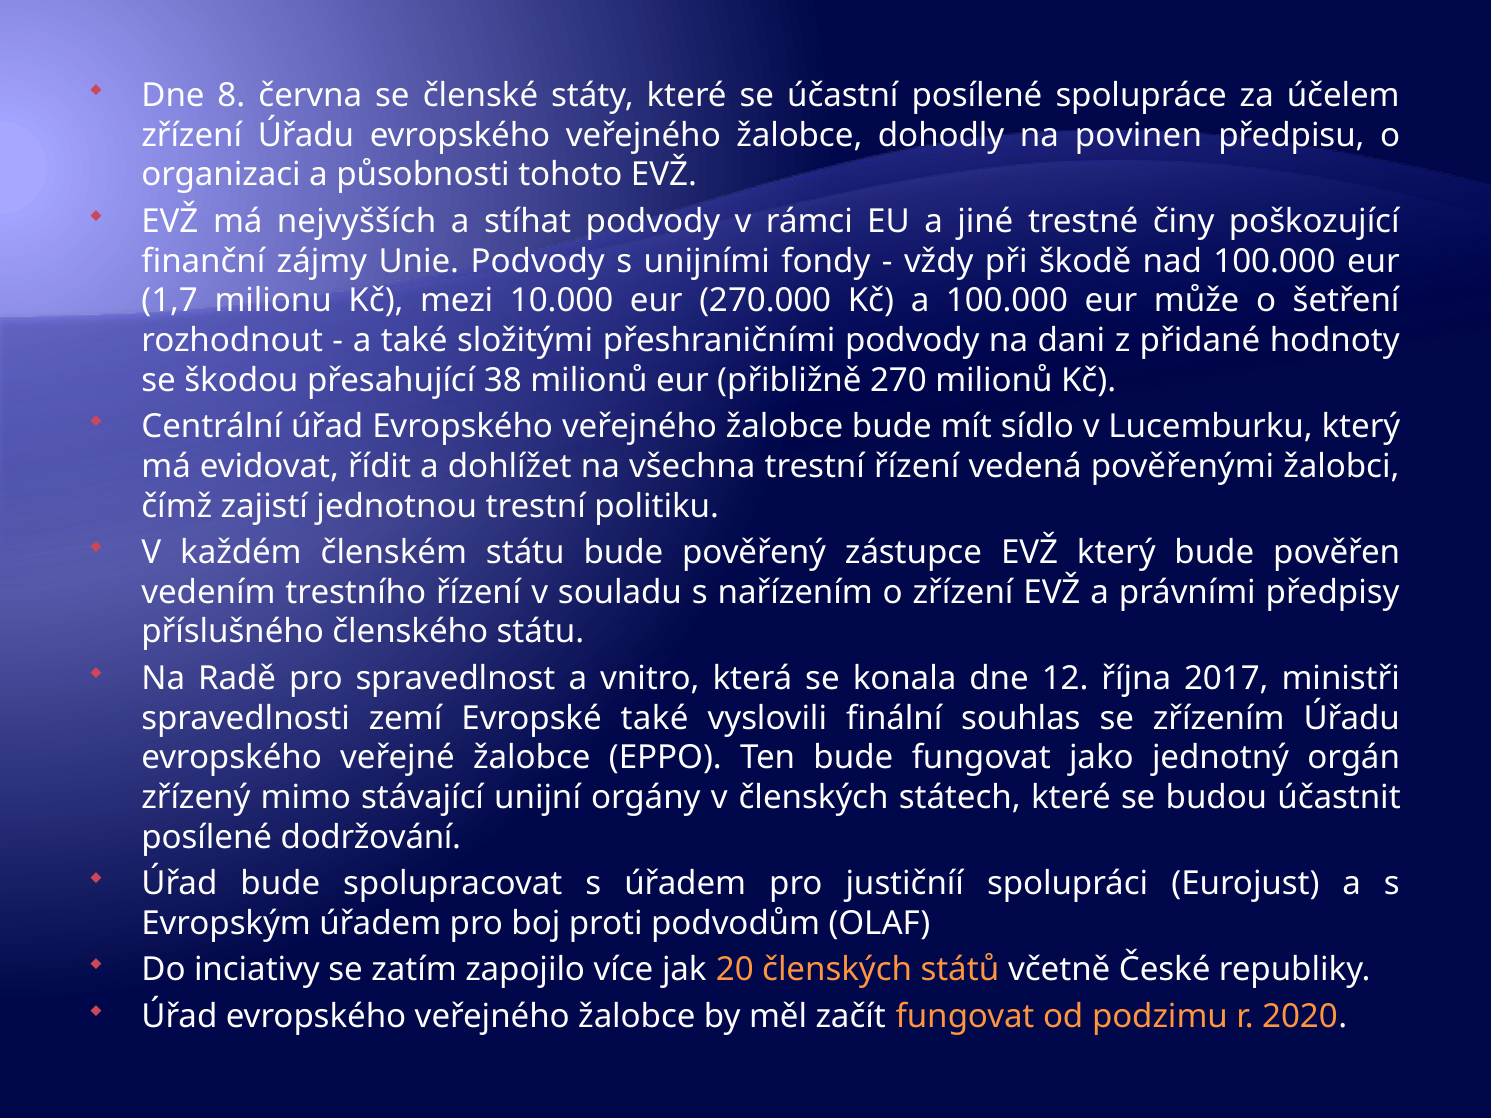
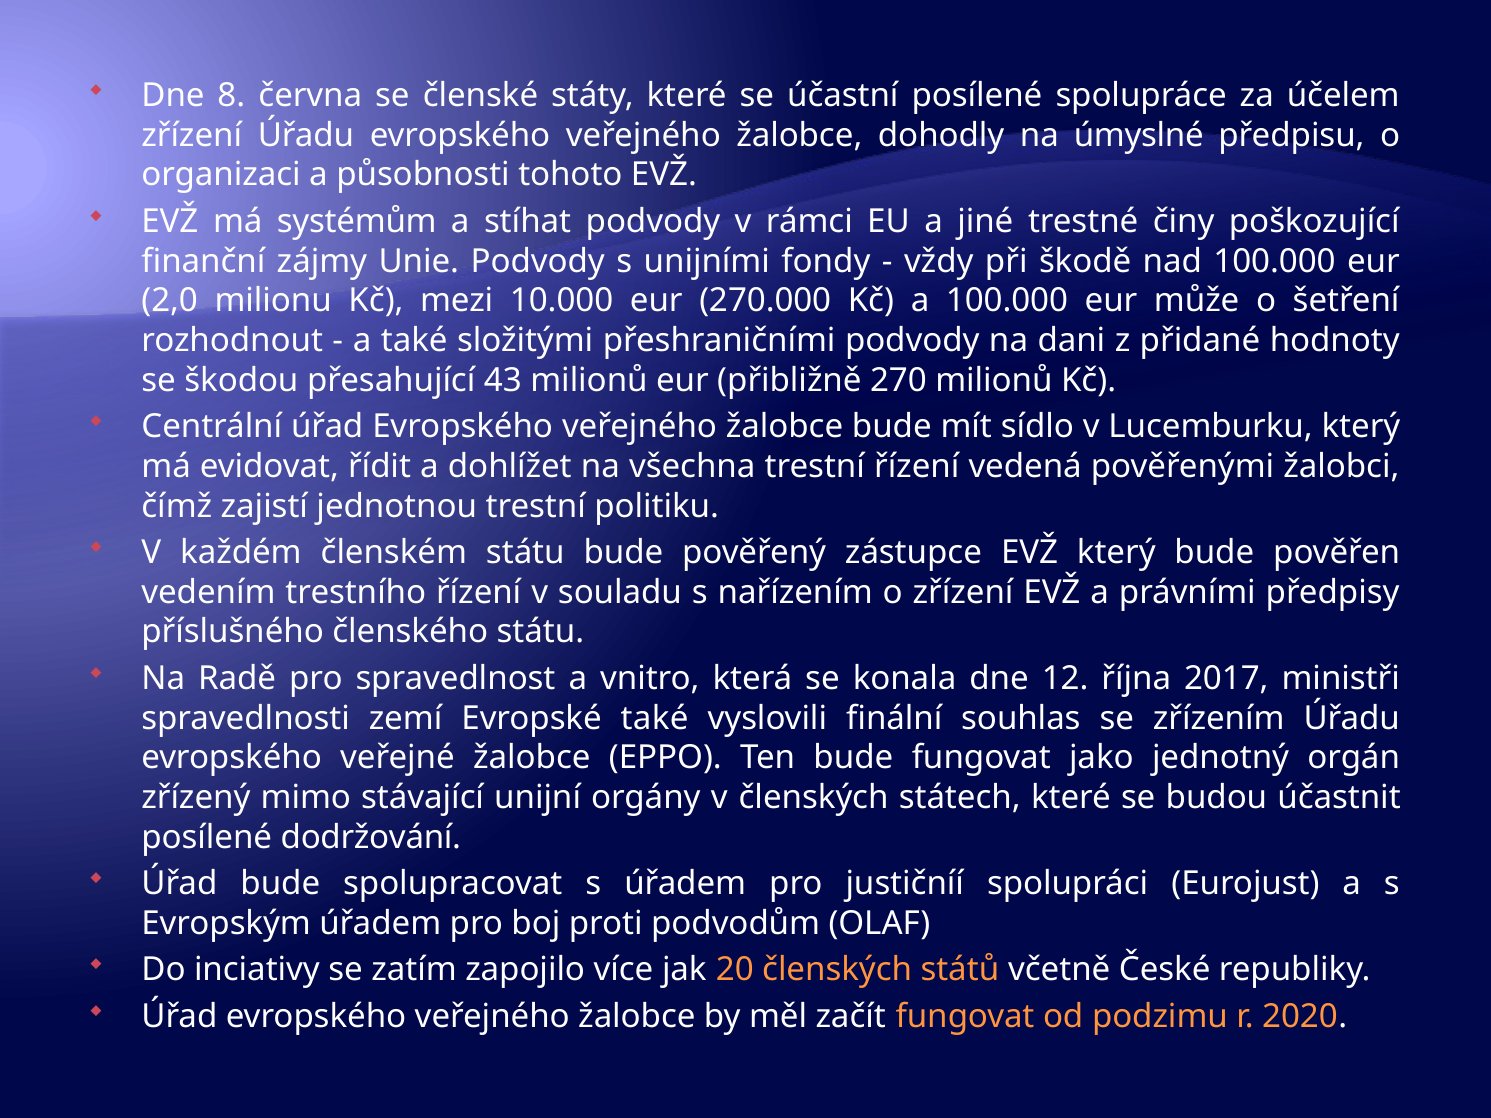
povinen: povinen -> úmyslné
nejvyšších: nejvyšších -> systémům
1,7: 1,7 -> 2,0
38: 38 -> 43
